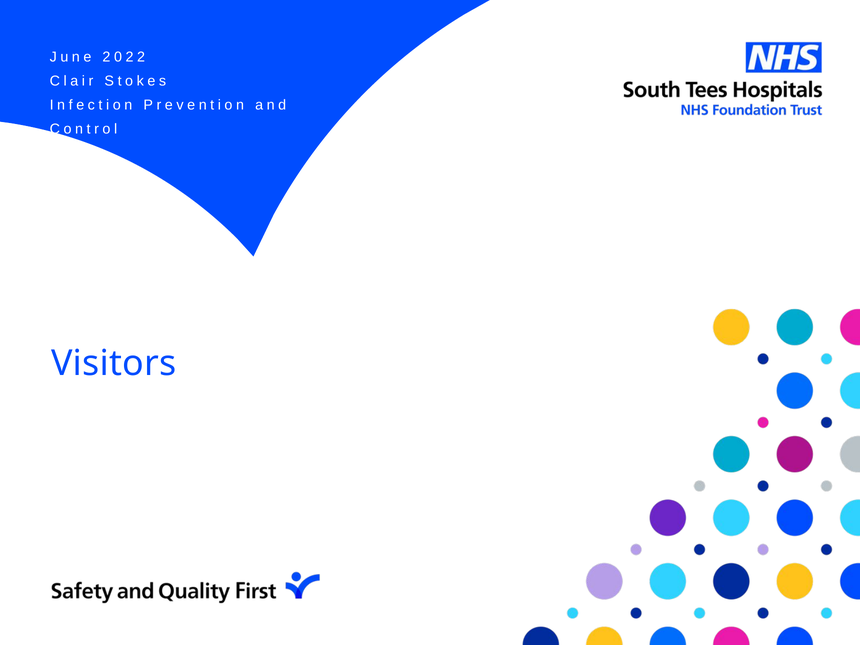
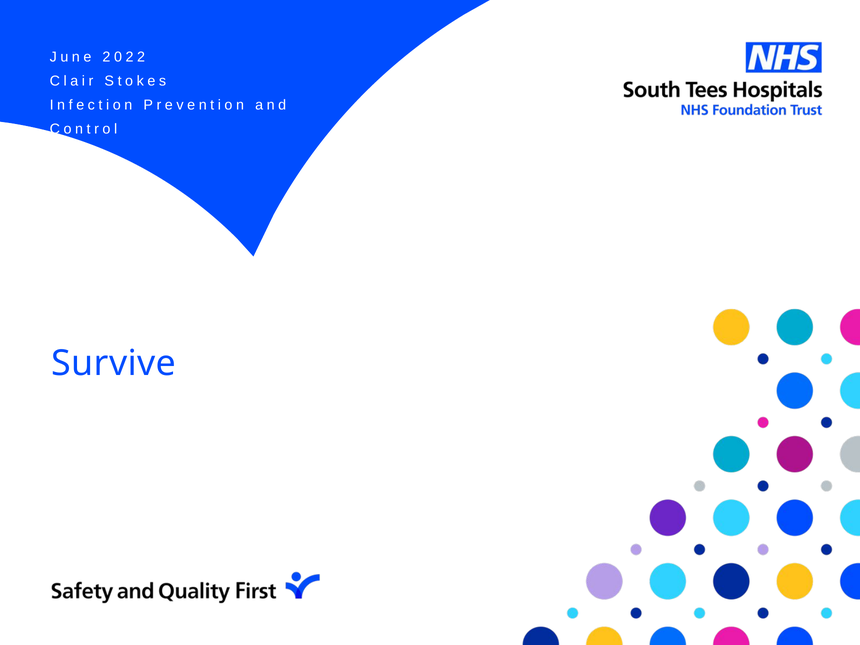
Visitors: Visitors -> Survive
